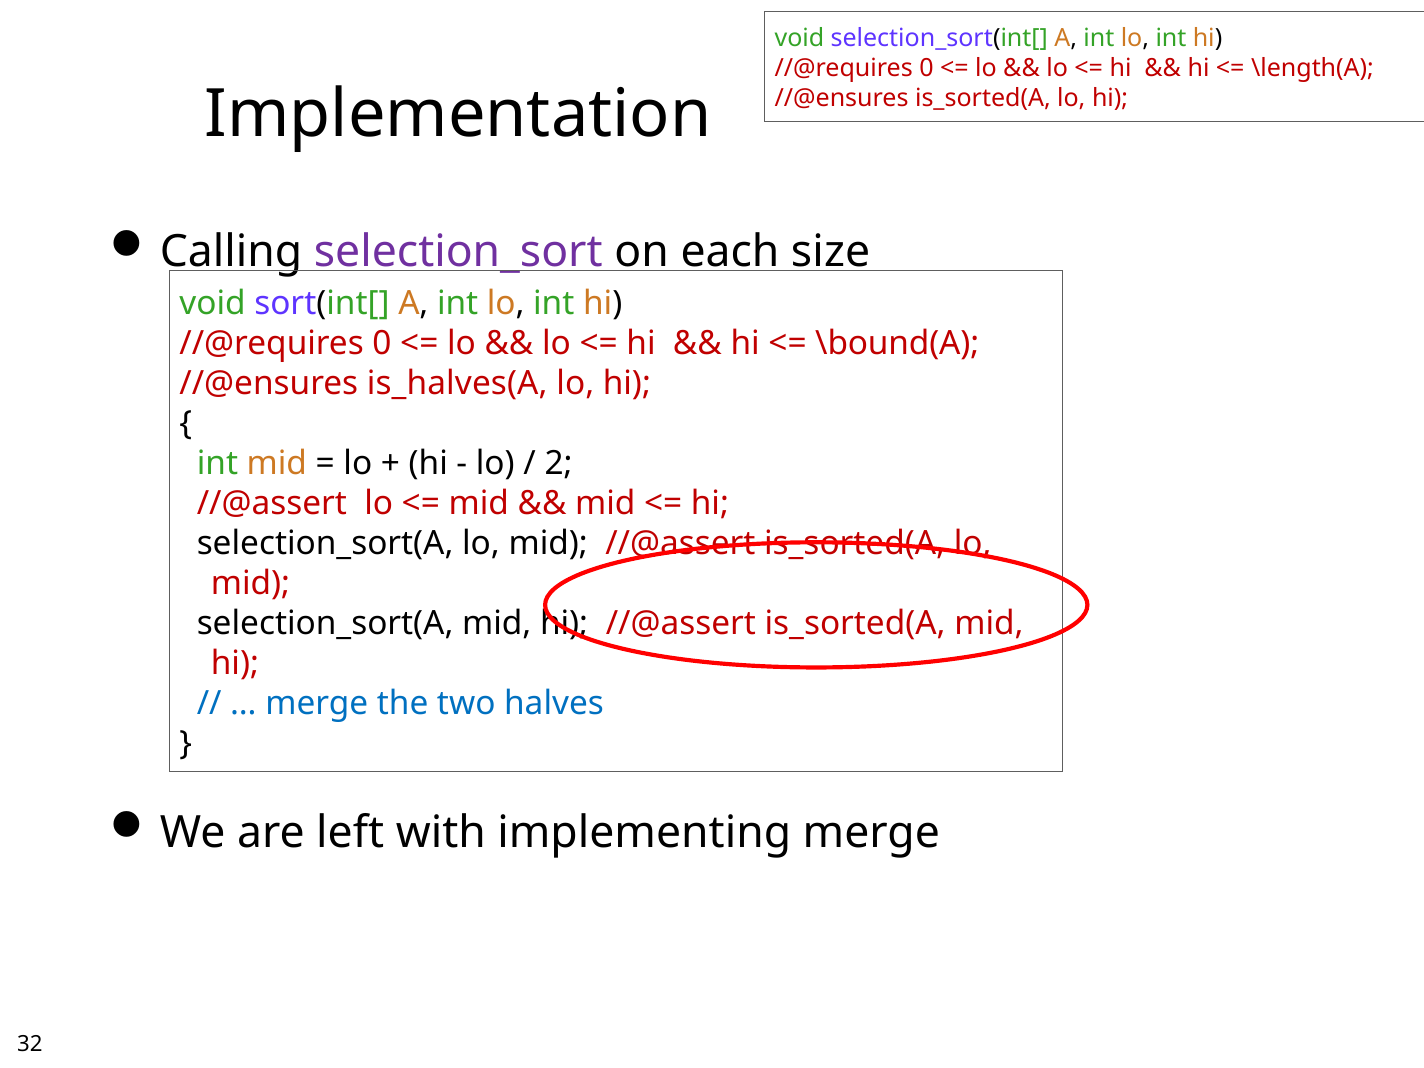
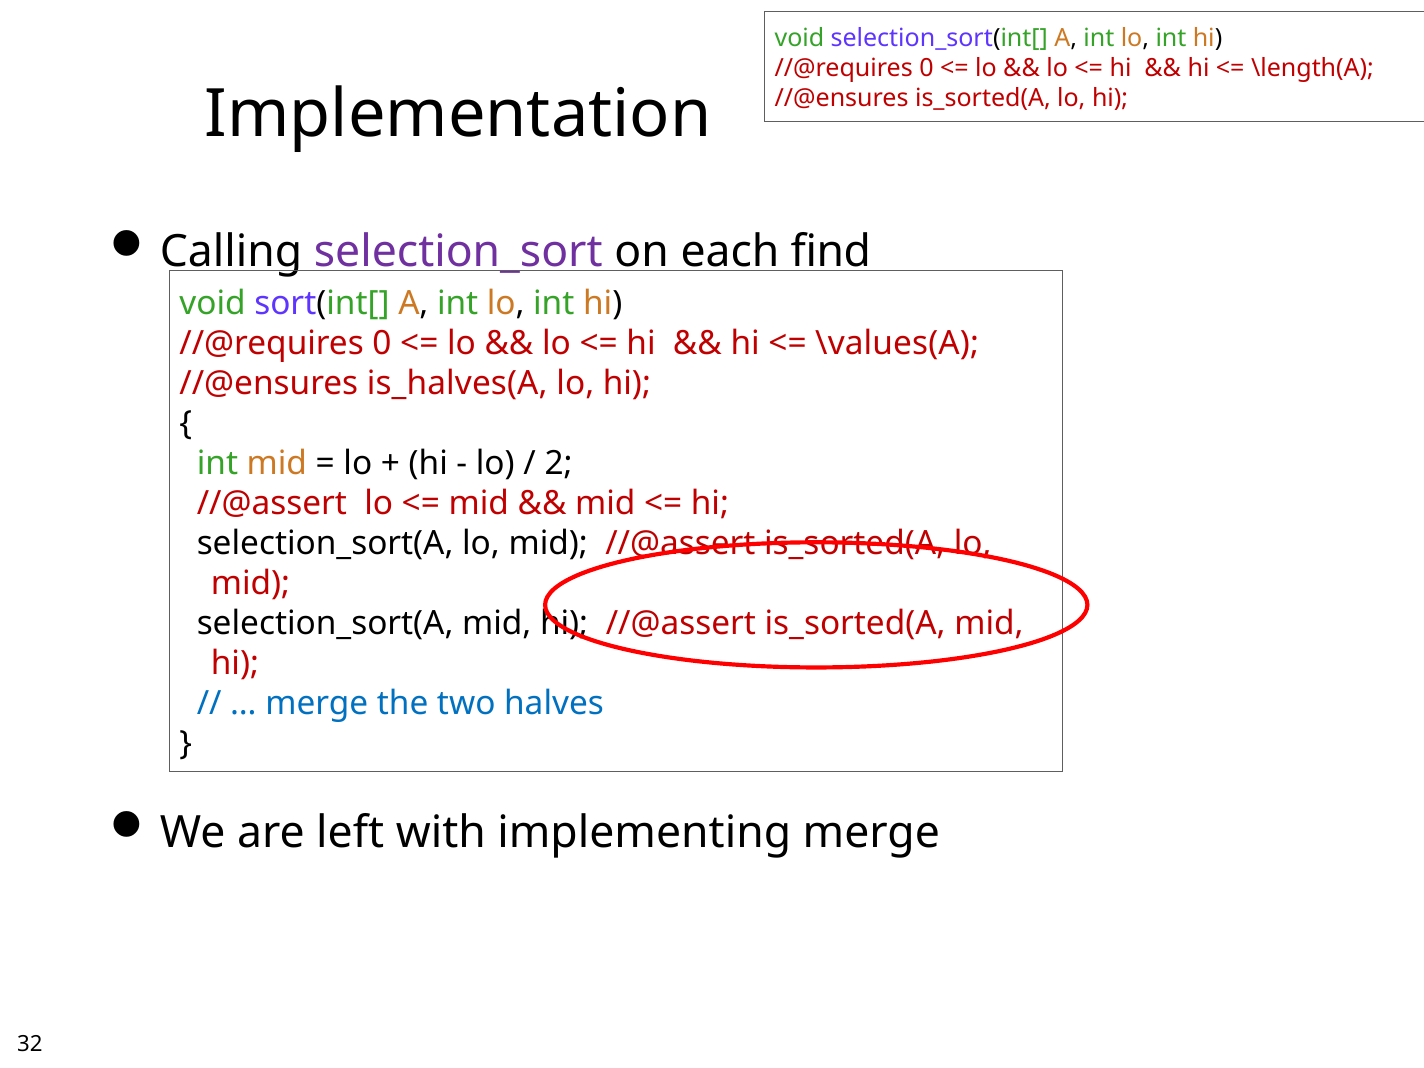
size: size -> find
\bound(A: \bound(A -> \values(A
